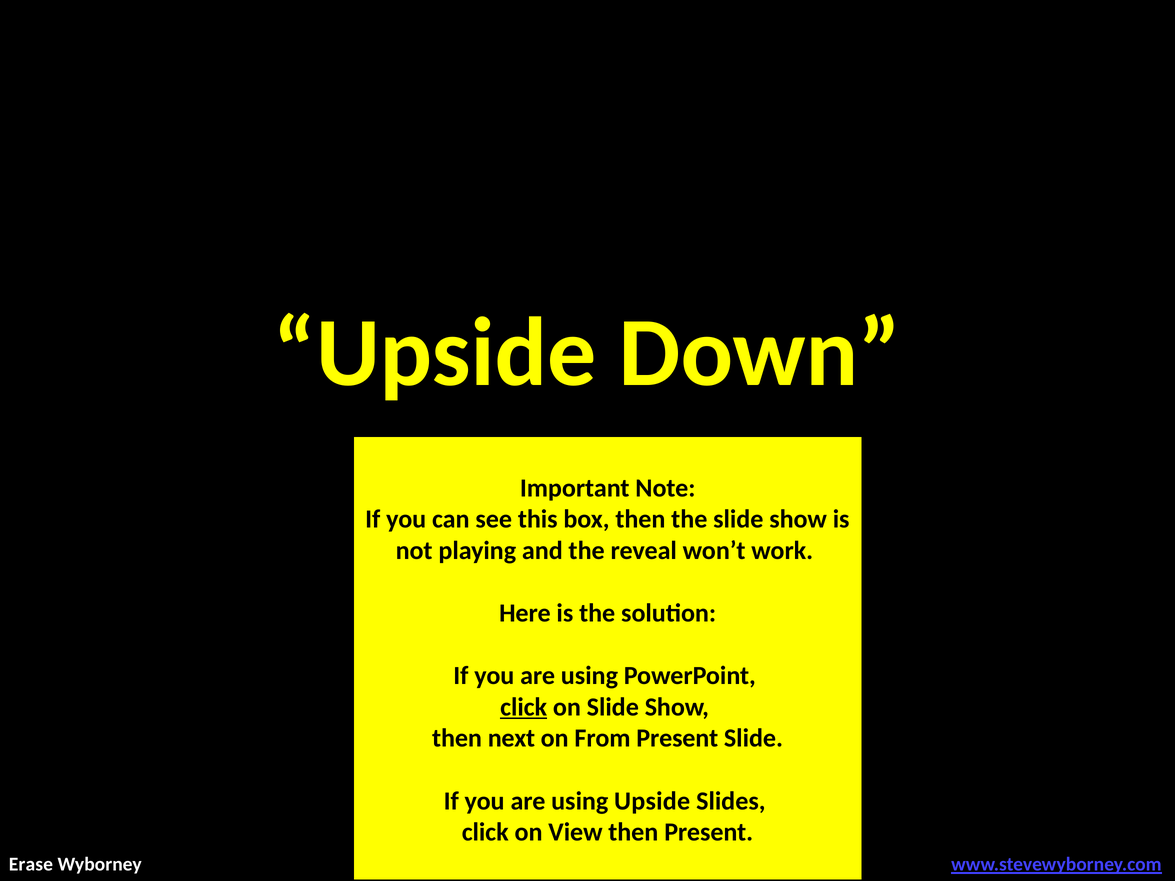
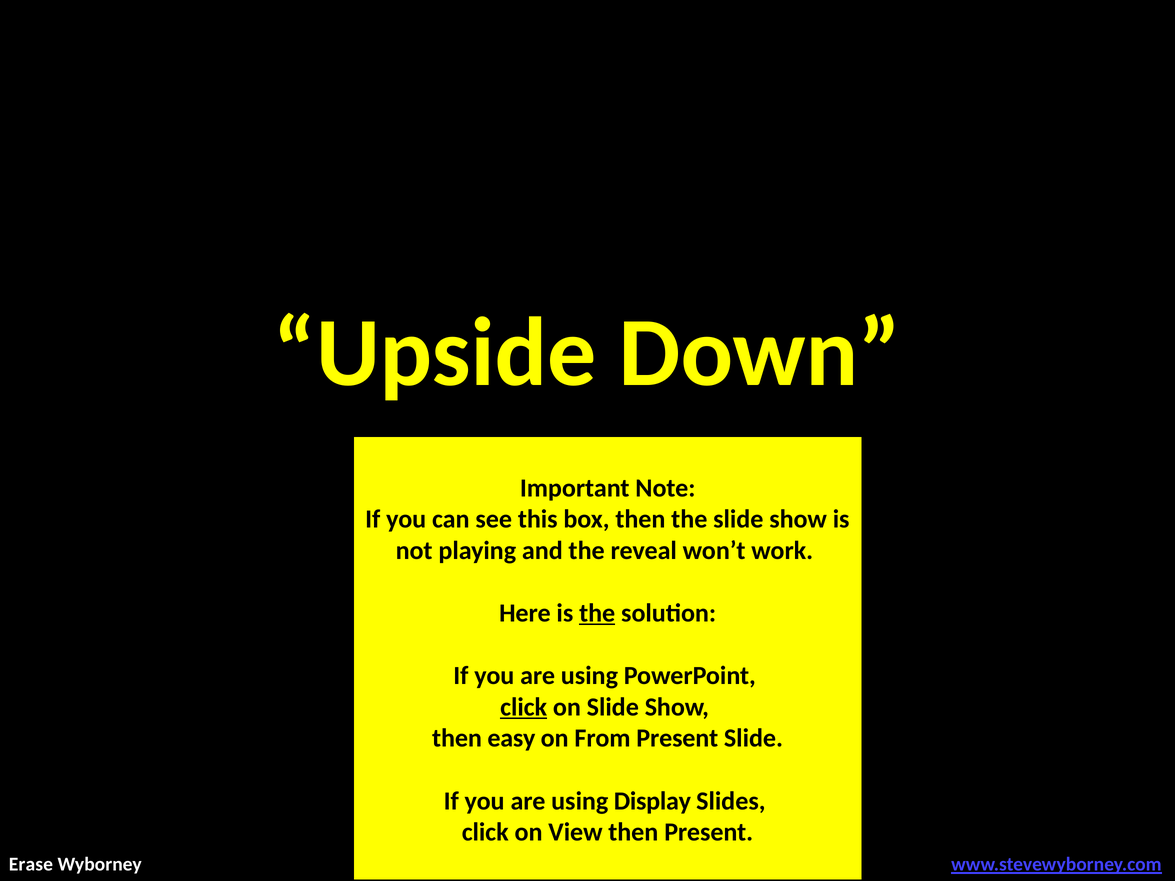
the at (597, 613) underline: none -> present
next: next -> easy
using Upside: Upside -> Display
